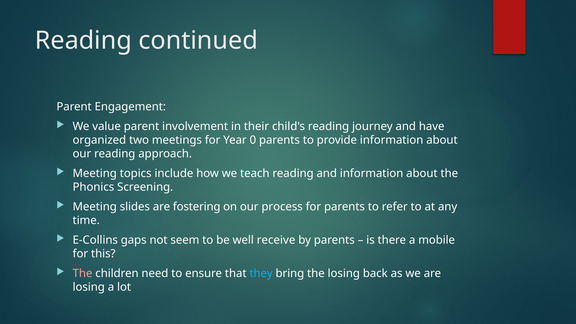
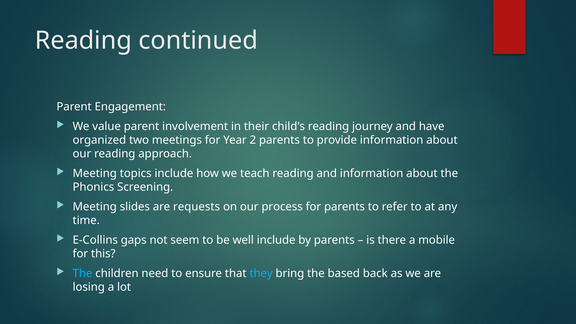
0: 0 -> 2
fostering: fostering -> requests
well receive: receive -> include
The at (83, 274) colour: pink -> light blue
the losing: losing -> based
